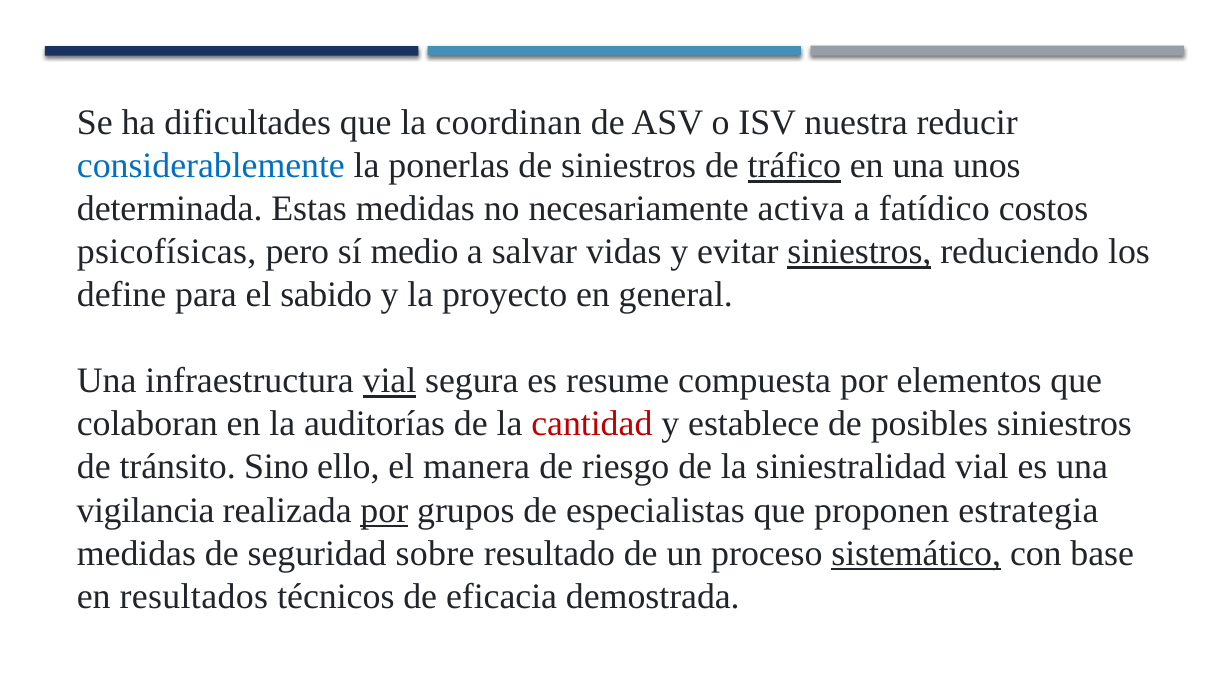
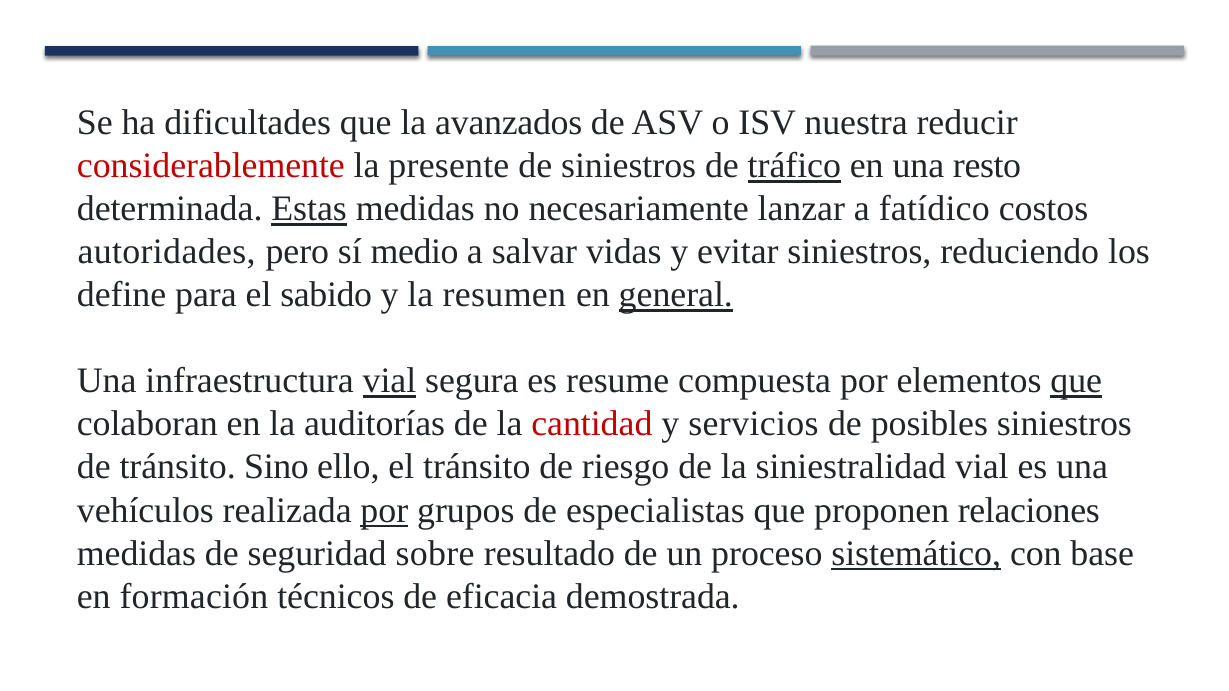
coordinan: coordinan -> avanzados
considerablemente colour: blue -> red
ponerlas: ponerlas -> presente
unos: unos -> resto
Estas underline: none -> present
activa: activa -> lanzar
psicofísicas: psicofísicas -> autoridades
siniestros at (859, 252) underline: present -> none
proyecto: proyecto -> resumen
general underline: none -> present
que at (1076, 381) underline: none -> present
establece: establece -> servicios
el manera: manera -> tránsito
vigilancia: vigilancia -> vehículos
estrategia: estrategia -> relaciones
resultados: resultados -> formación
